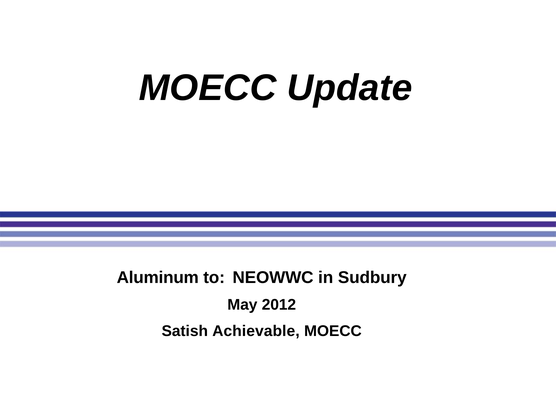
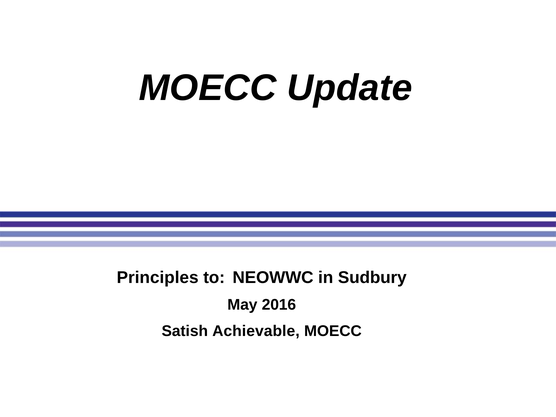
Aluminum: Aluminum -> Principles
2012: 2012 -> 2016
